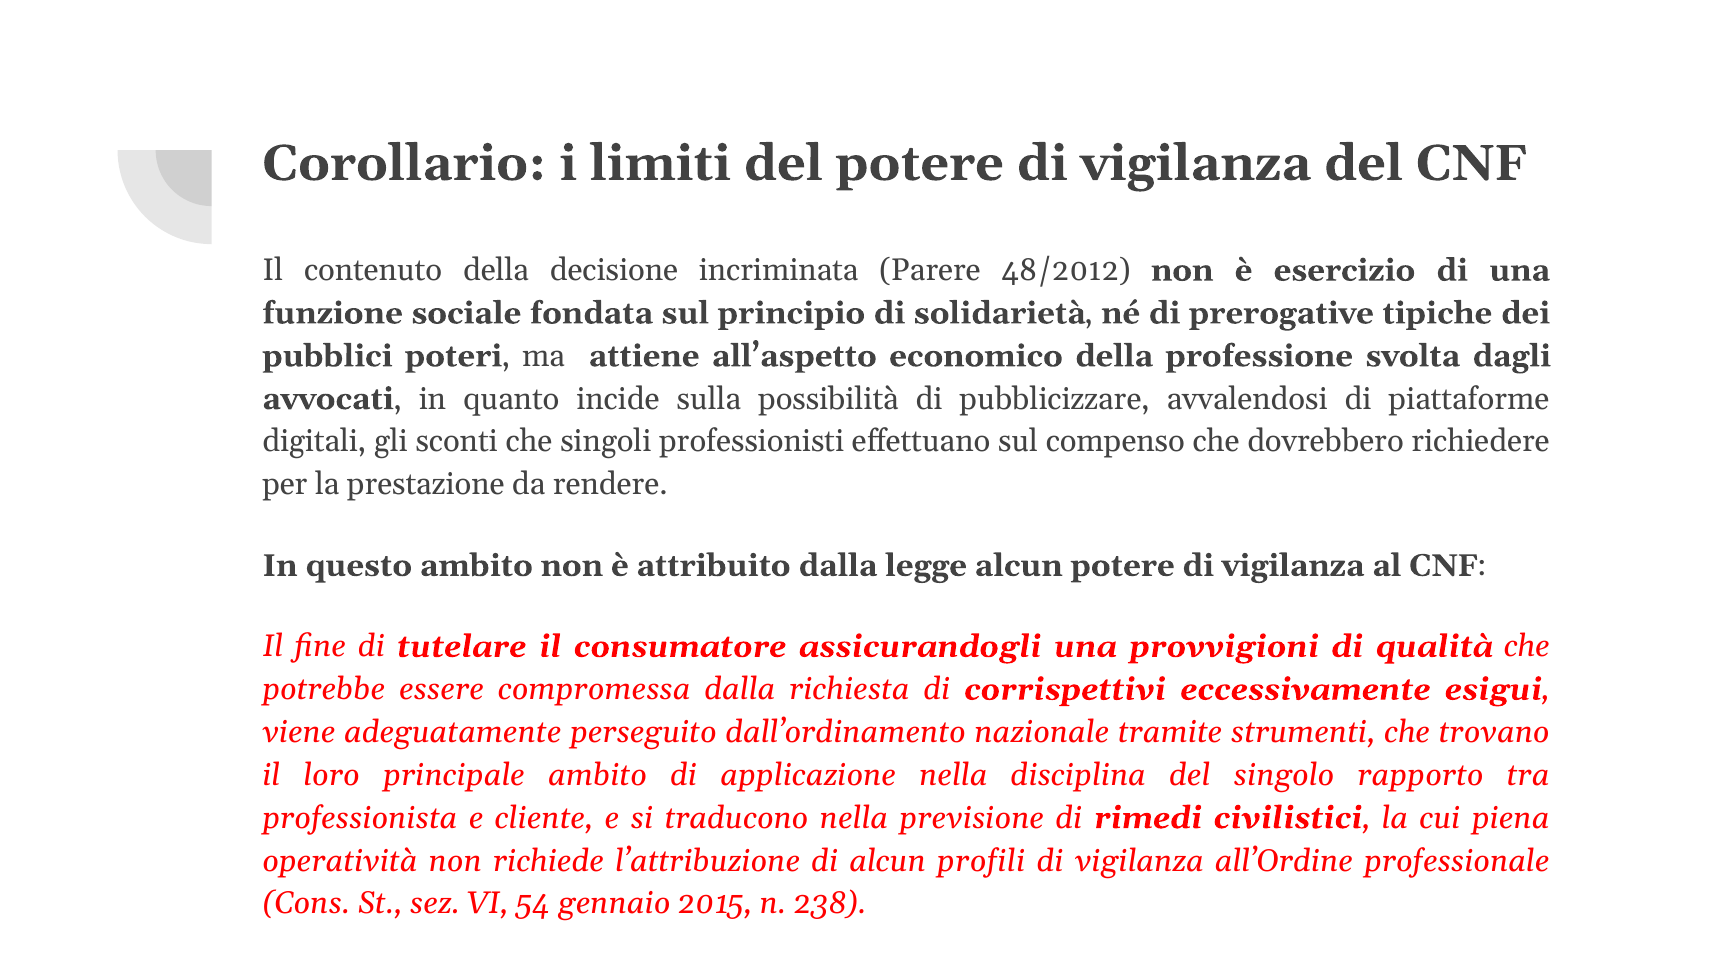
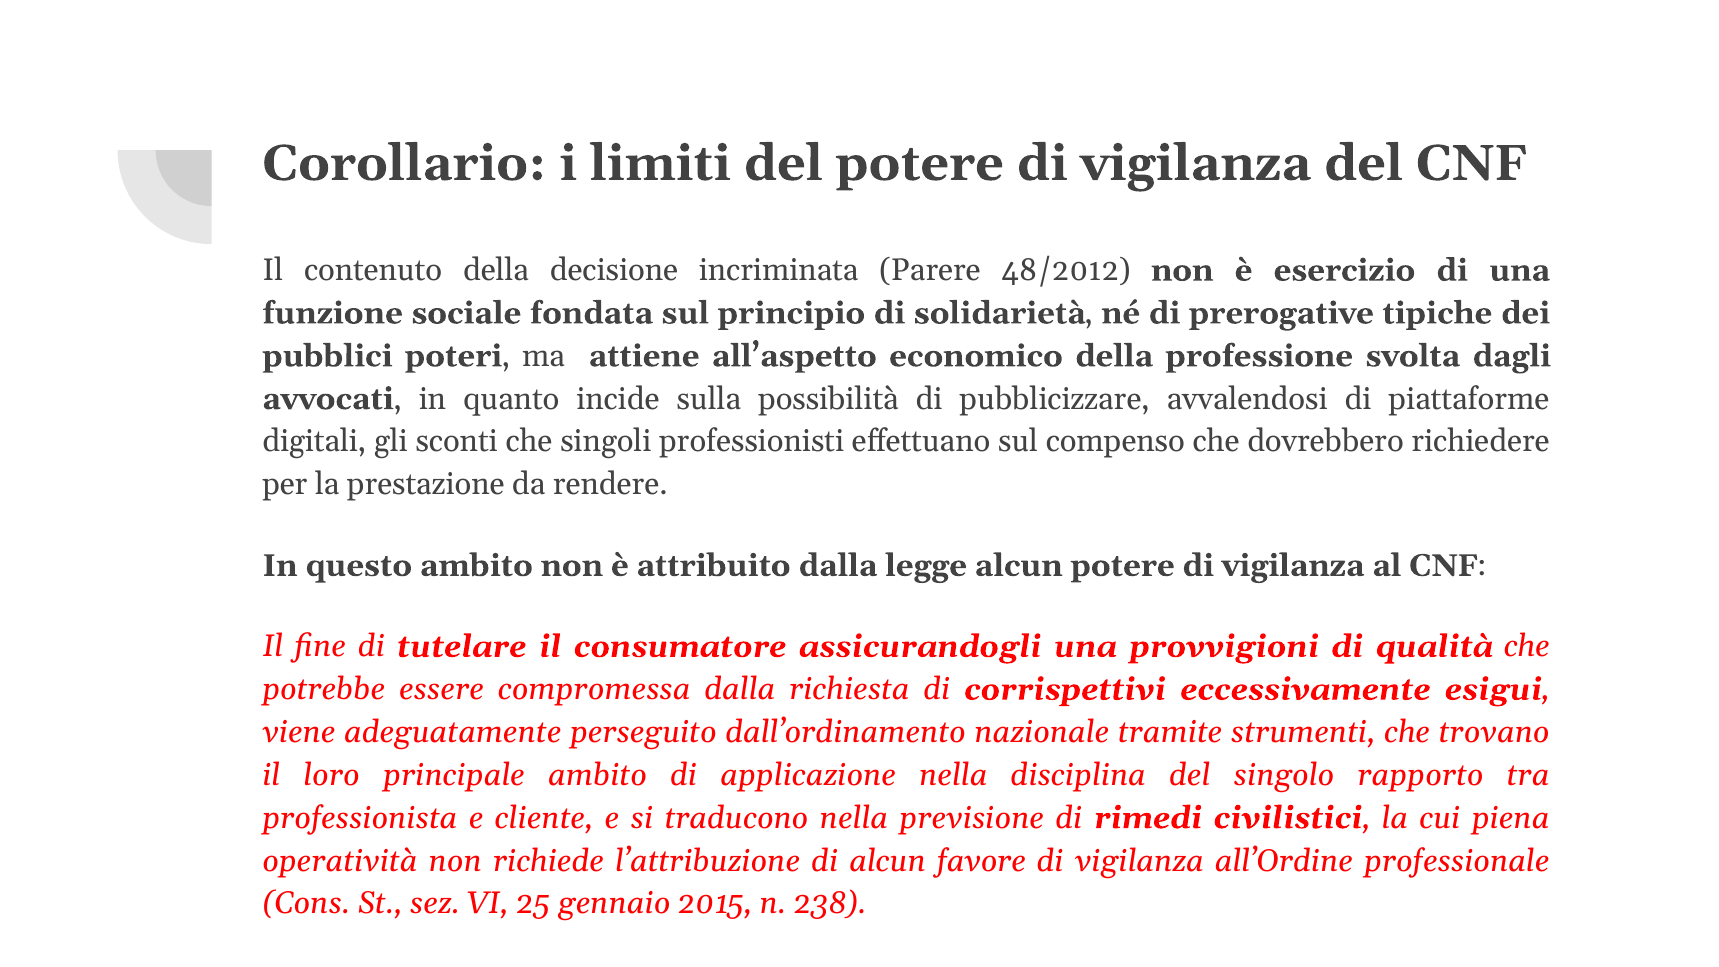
profili: profili -> favore
54: 54 -> 25
